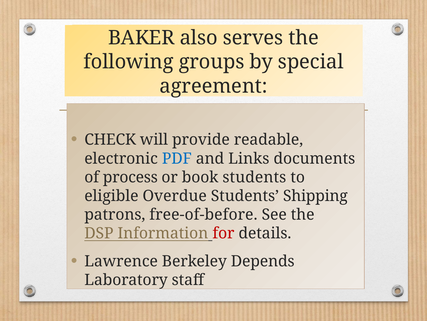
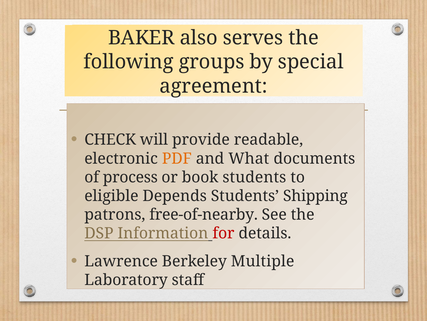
PDF colour: blue -> orange
Links: Links -> What
Overdue: Overdue -> Depends
free-of-before: free-of-before -> free-of-nearby
Depends: Depends -> Multiple
